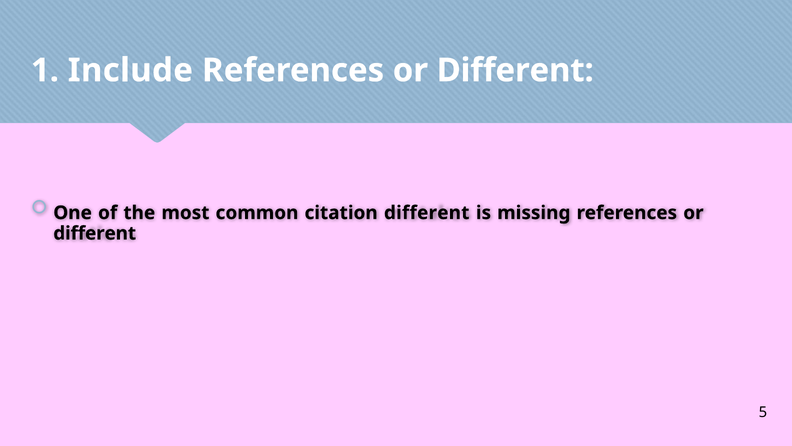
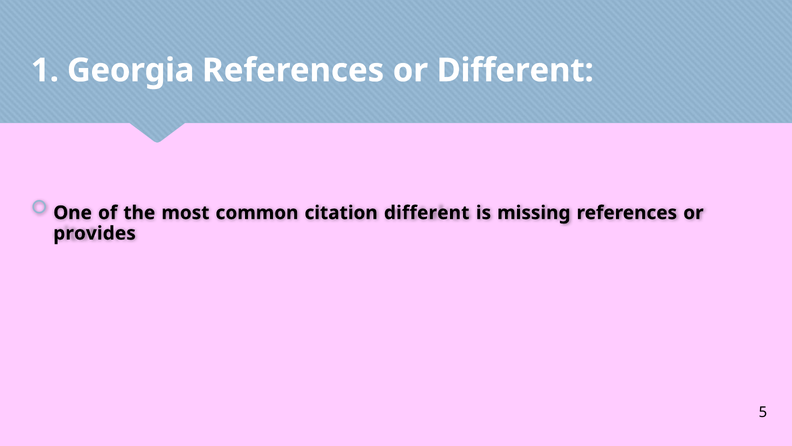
Include: Include -> Georgia
different at (95, 233): different -> provides
